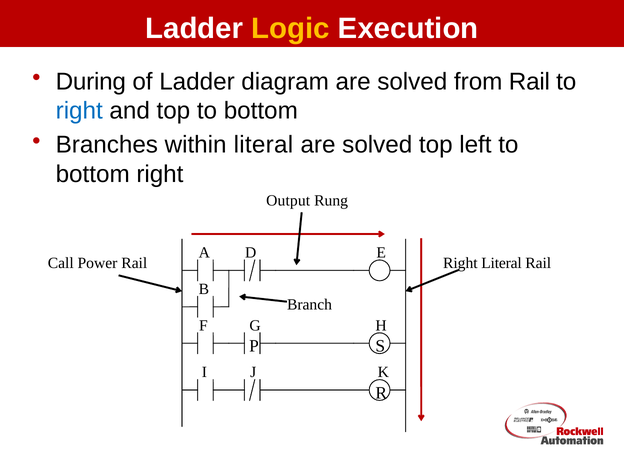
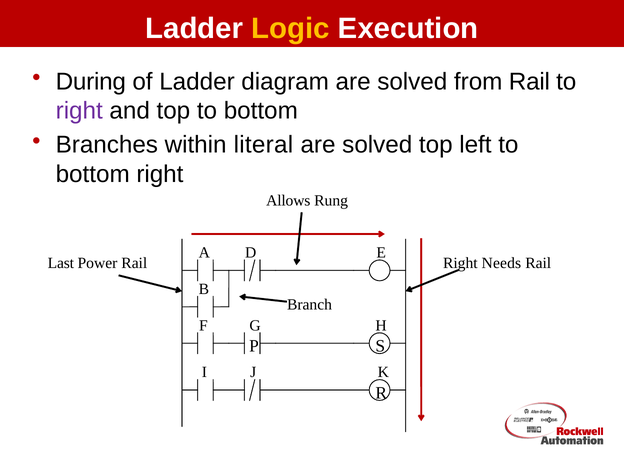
right at (79, 111) colour: blue -> purple
Output: Output -> Allows
Call: Call -> Last
Right Literal: Literal -> Needs
